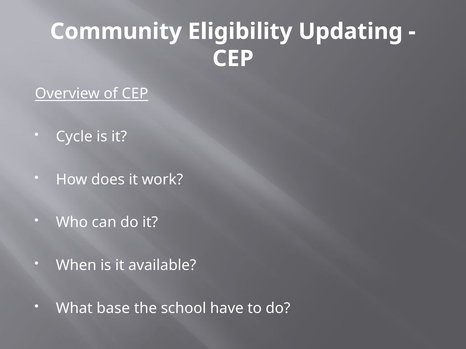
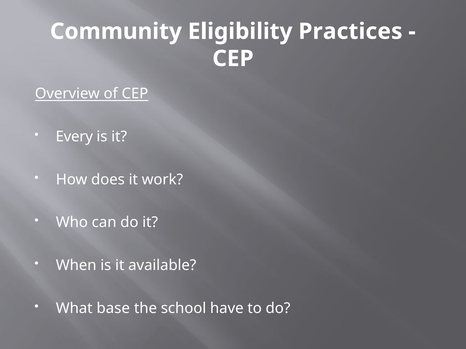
Updating: Updating -> Practices
Cycle: Cycle -> Every
